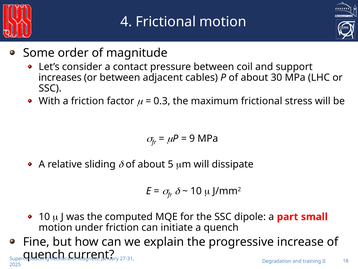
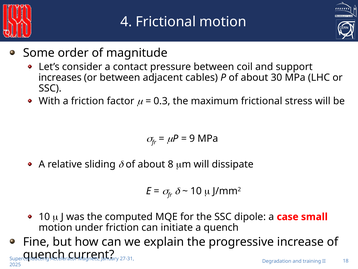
5: 5 -> 8
part: part -> case
